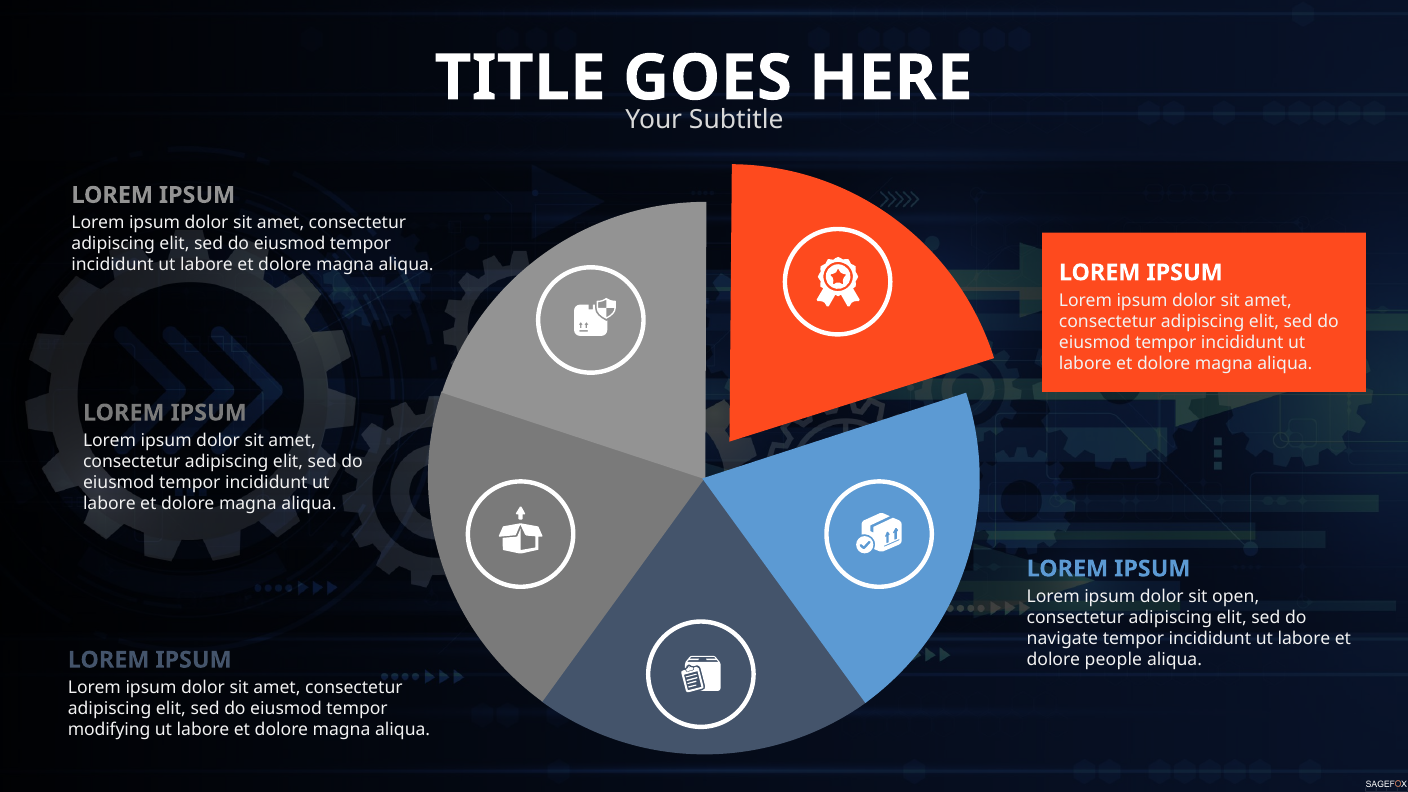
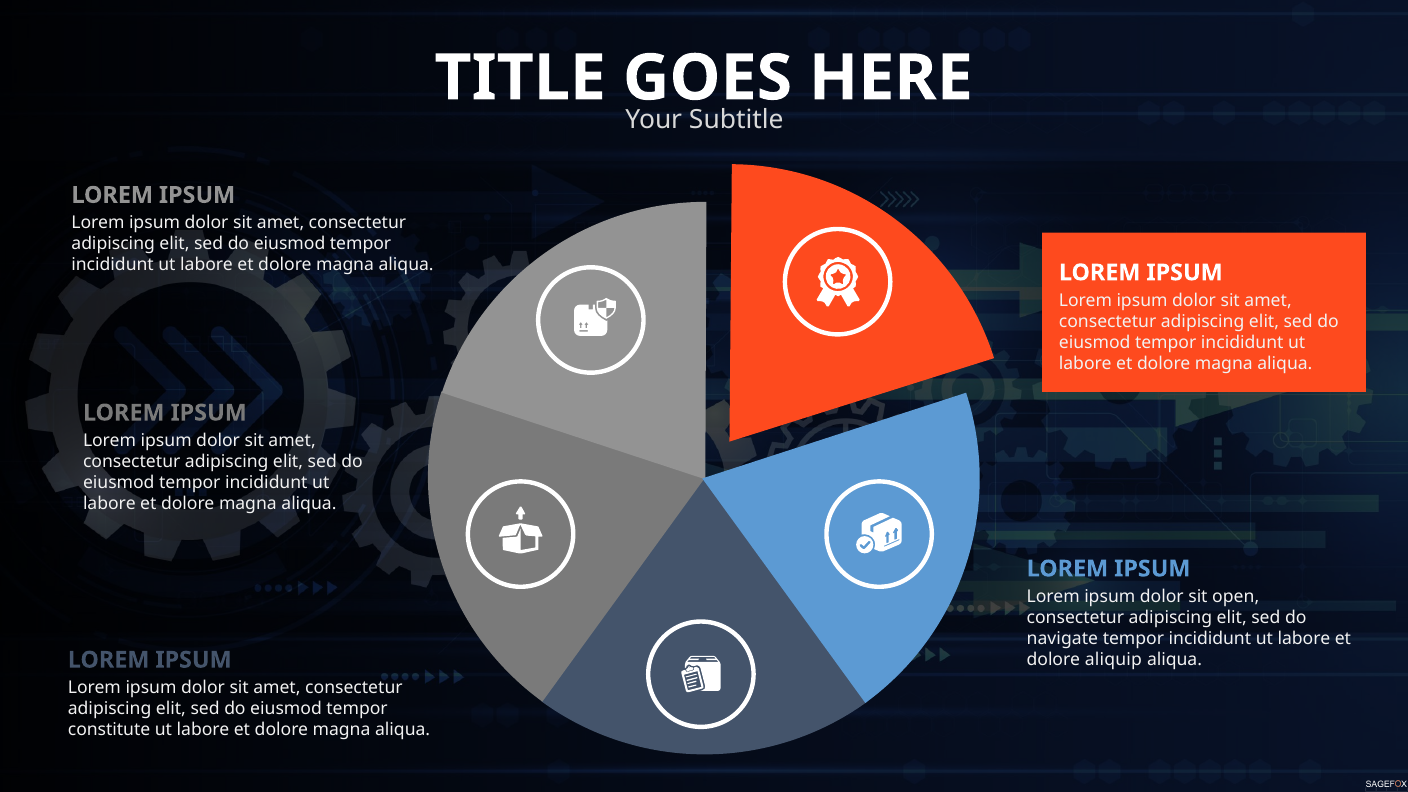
people: people -> aliquip
modifying: modifying -> constitute
